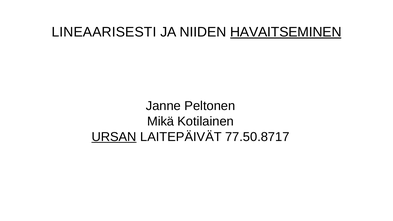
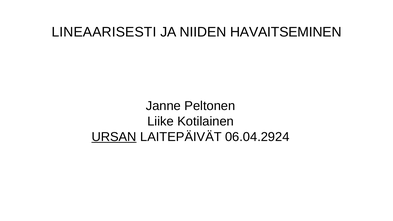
HAVAITSEMINEN underline: present -> none
Mikä: Mikä -> Liike
77.50.8717: 77.50.8717 -> 06.04.2924
